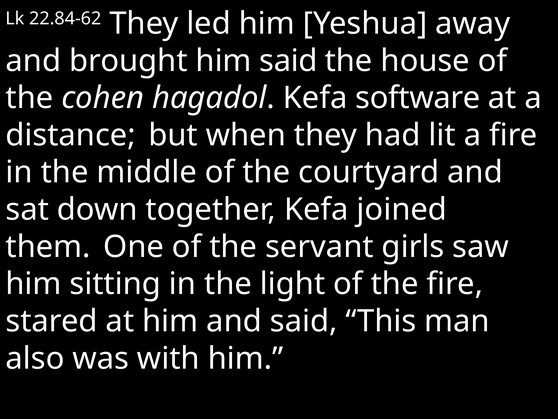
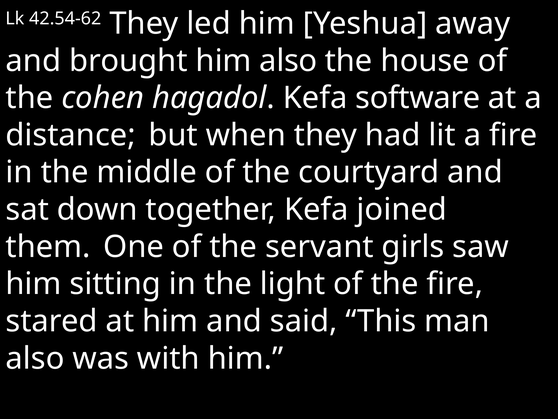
22.84-62: 22.84-62 -> 42.54-62
him said: said -> also
